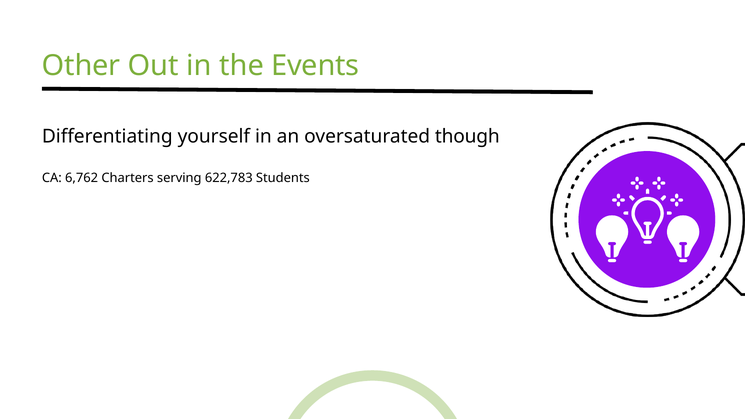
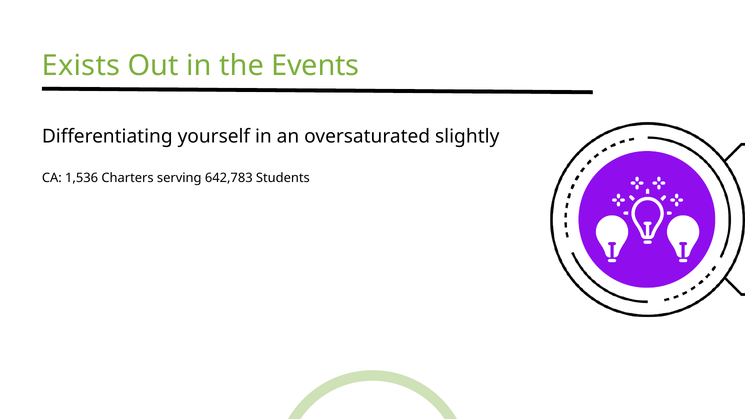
Other: Other -> Exists
though: though -> slightly
6,762: 6,762 -> 1,536
622,783: 622,783 -> 642,783
